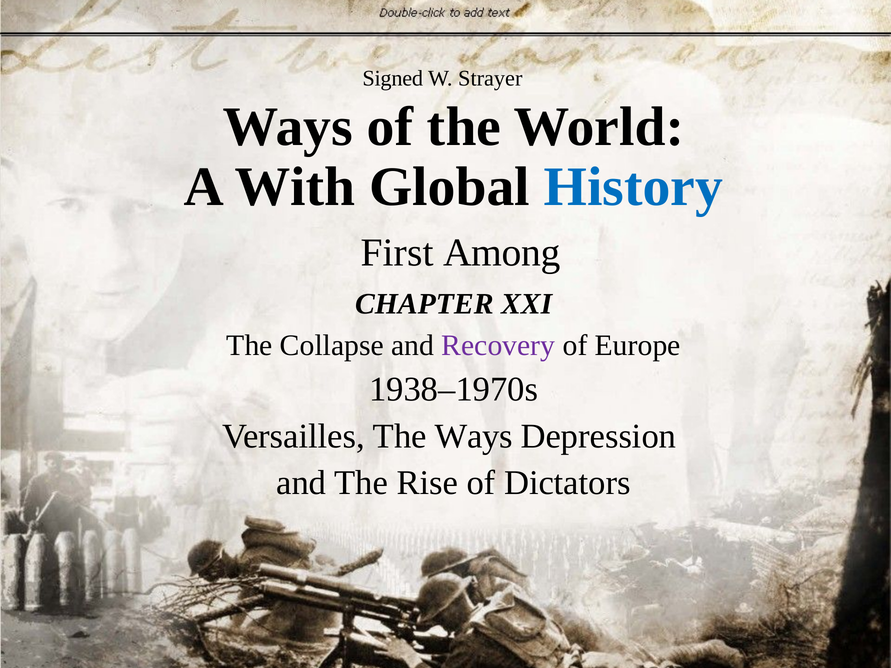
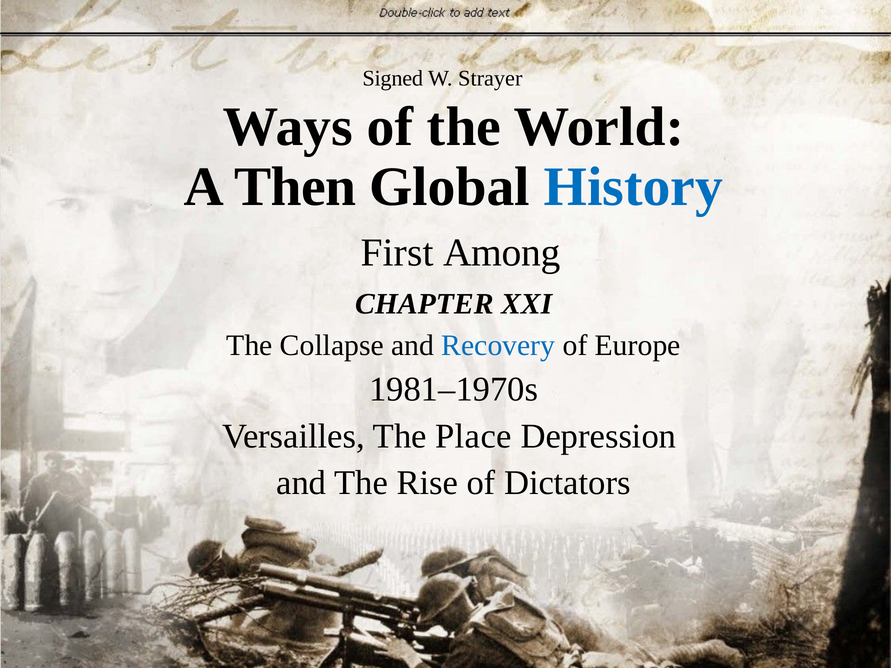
With: With -> Then
Recovery colour: purple -> blue
1938–1970s: 1938–1970s -> 1981–1970s
The Ways: Ways -> Place
